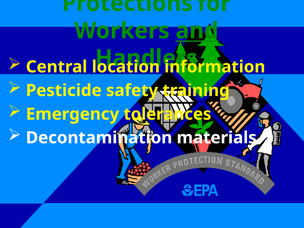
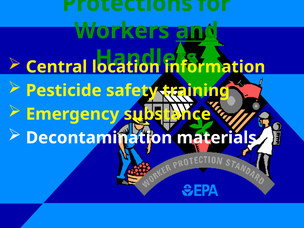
tolerances: tolerances -> substance
